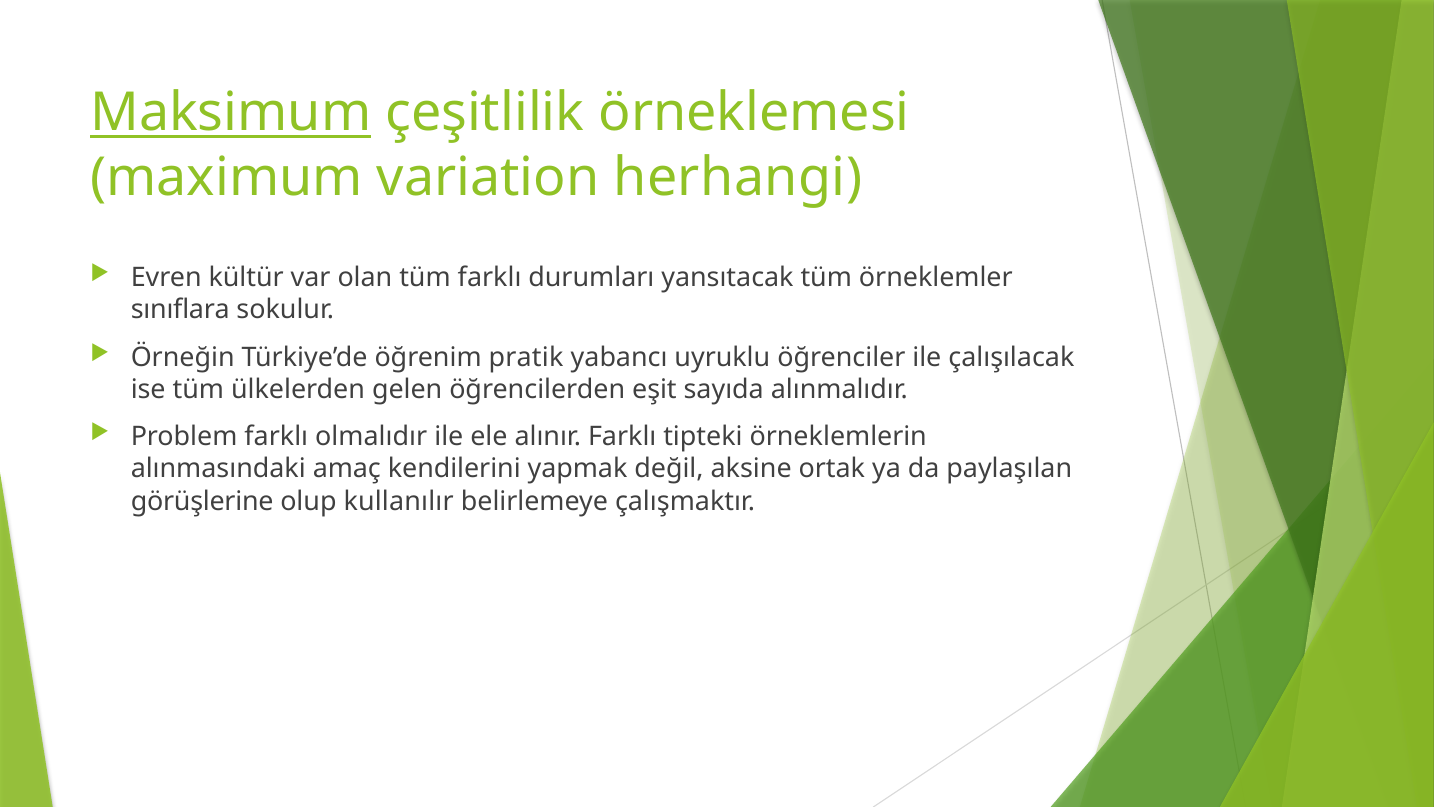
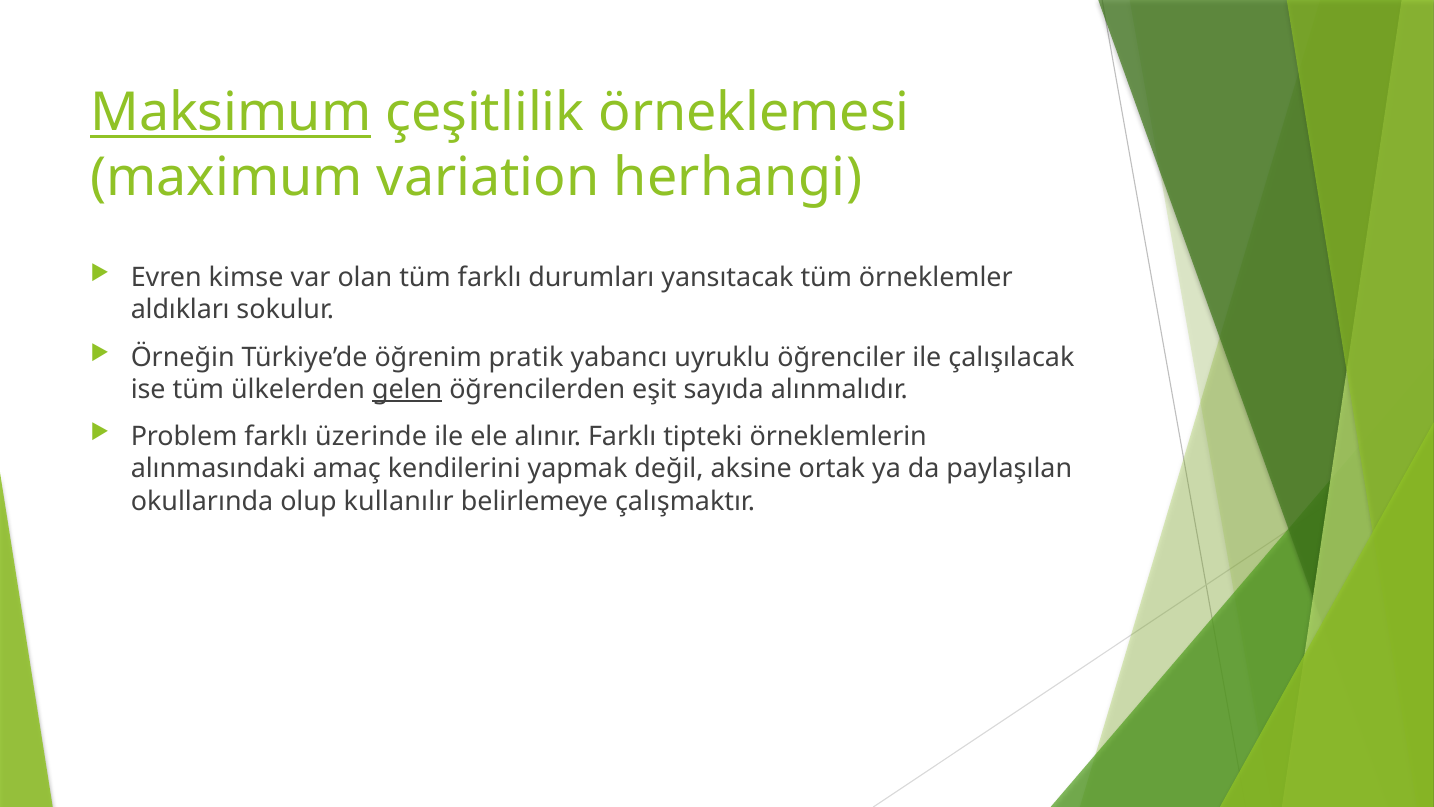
kültür: kültür -> kimse
sınıflara: sınıflara -> aldıkları
gelen underline: none -> present
olmalıdır: olmalıdır -> üzerinde
görüşlerine: görüşlerine -> okullarında
